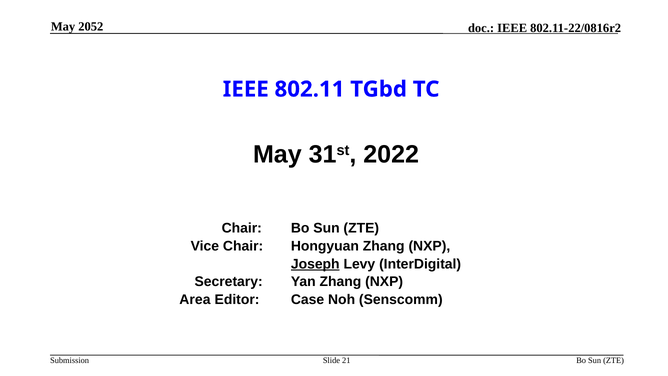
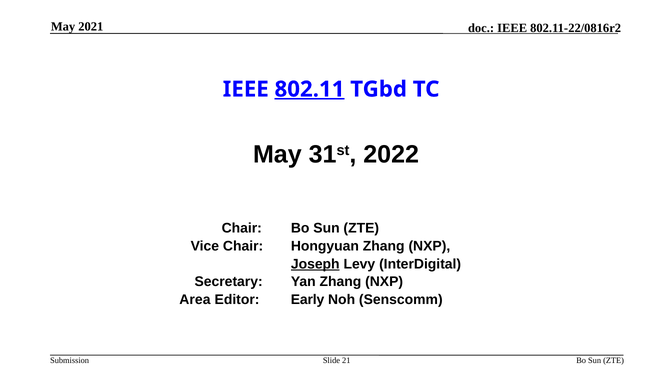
2052: 2052 -> 2021
802.11 underline: none -> present
Case: Case -> Early
